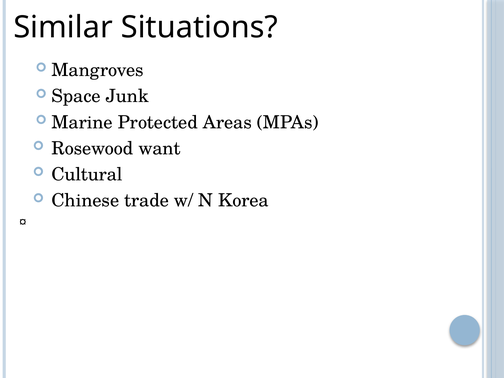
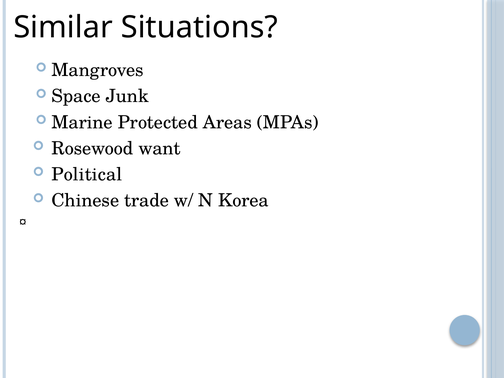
Cultural: Cultural -> Political
